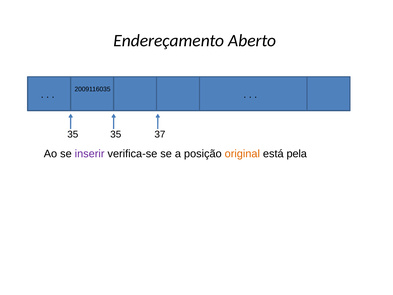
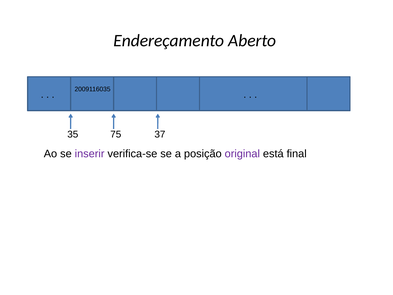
35 35: 35 -> 75
original colour: orange -> purple
pela: pela -> final
